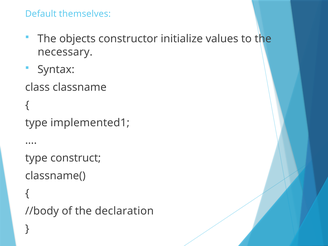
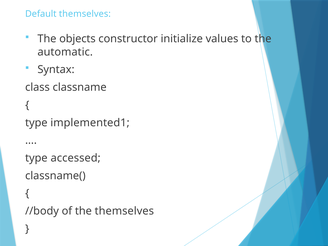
necessary: necessary -> automatic
construct: construct -> accessed
the declaration: declaration -> themselves
